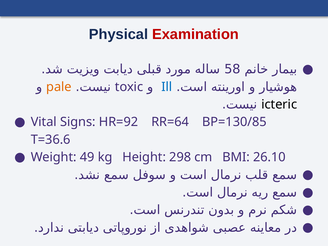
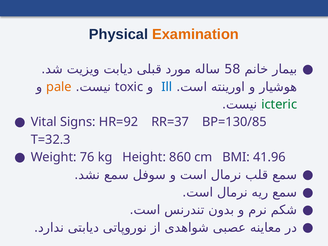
Examination colour: red -> orange
icteric colour: black -> green
RR=64: RR=64 -> RR=37
T=36.6: T=36.6 -> T=32.3
49: 49 -> 76
298: 298 -> 860
26.10: 26.10 -> 41.96
